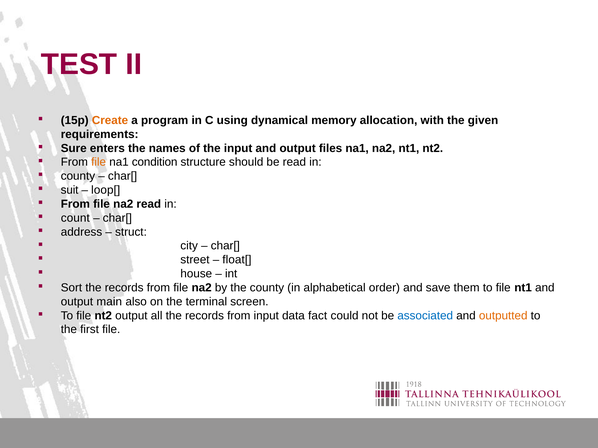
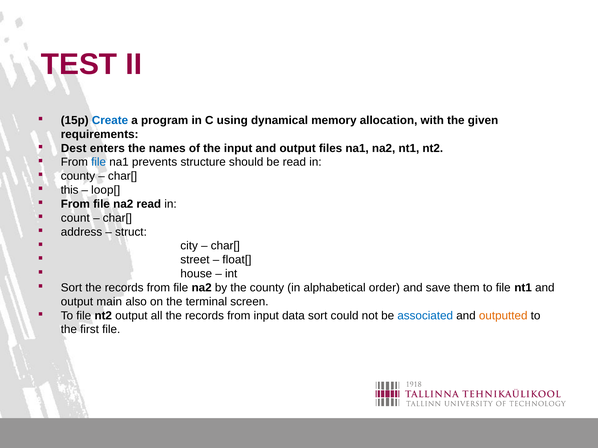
Create colour: orange -> blue
Sure: Sure -> Dest
file at (99, 162) colour: orange -> blue
condition: condition -> prevents
suit: suit -> this
data fact: fact -> sort
